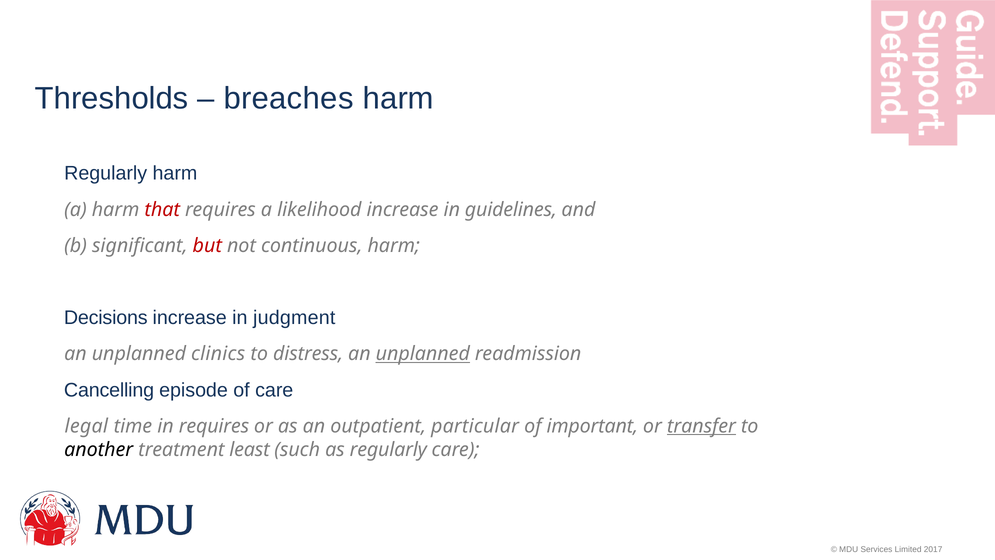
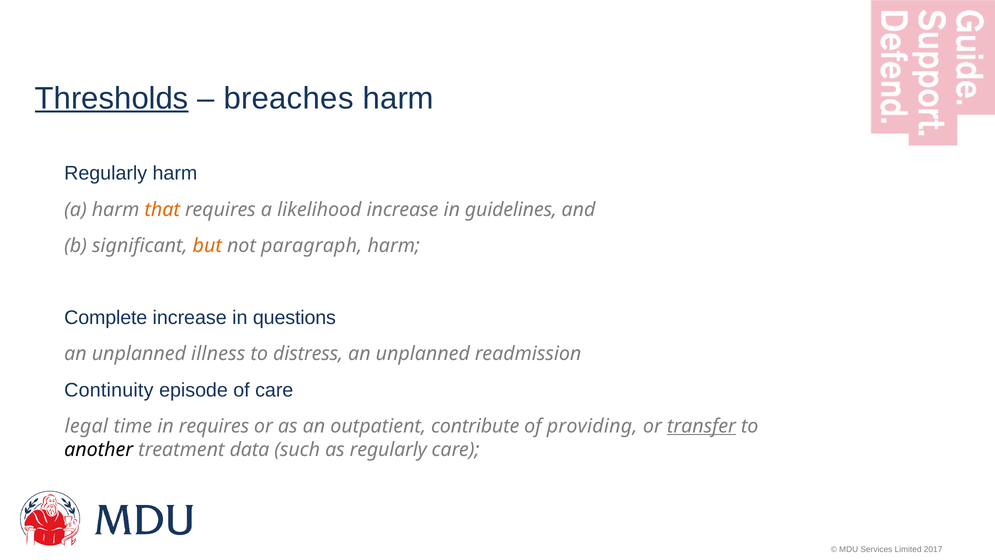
Thresholds underline: none -> present
that colour: red -> orange
but colour: red -> orange
continuous: continuous -> paragraph
Decisions: Decisions -> Complete
judgment: judgment -> questions
clinics: clinics -> illness
unplanned at (423, 354) underline: present -> none
Cancelling: Cancelling -> Continuity
particular: particular -> contribute
important: important -> providing
least: least -> data
